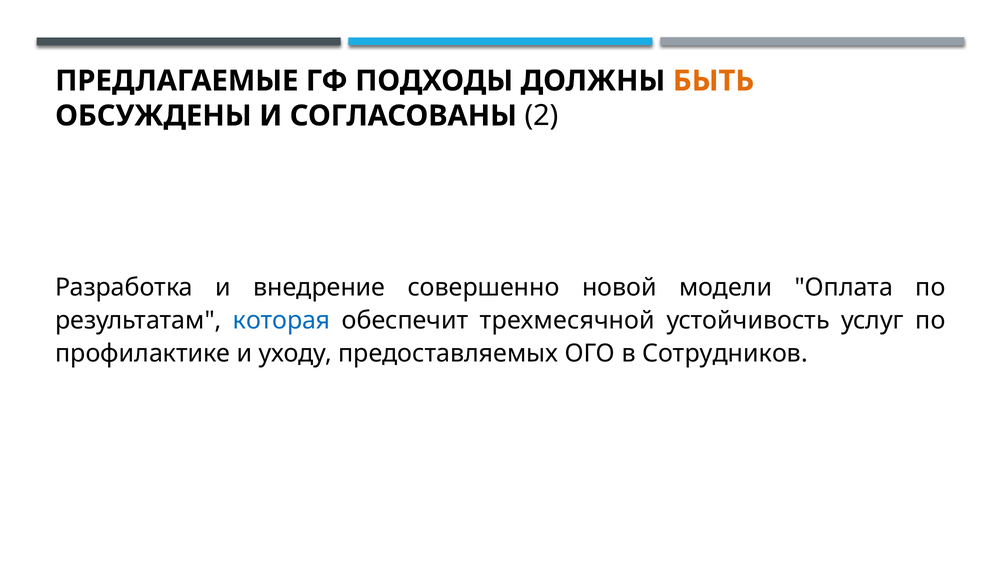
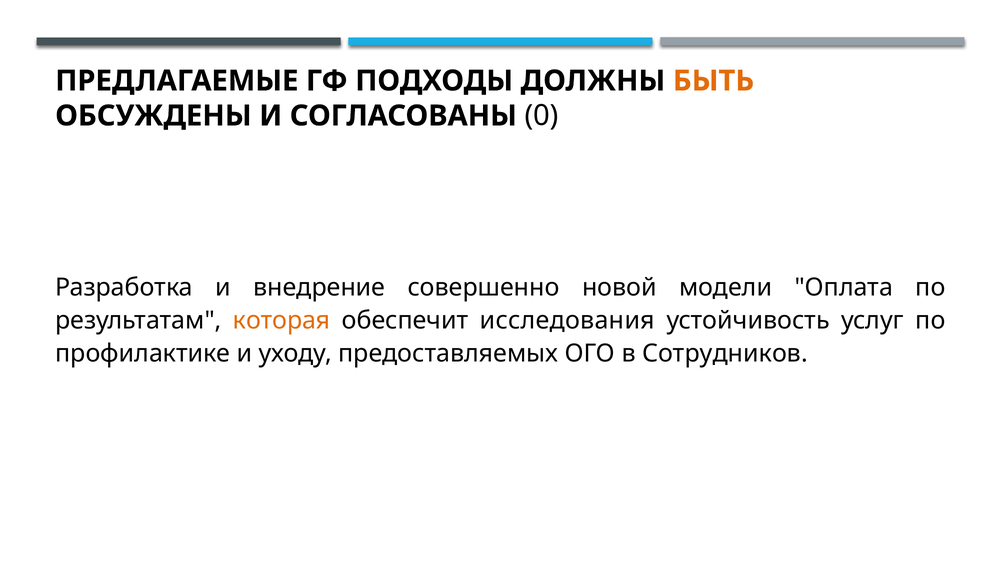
2: 2 -> 0
которая colour: blue -> orange
трехмесячной: трехмесячной -> исследования
